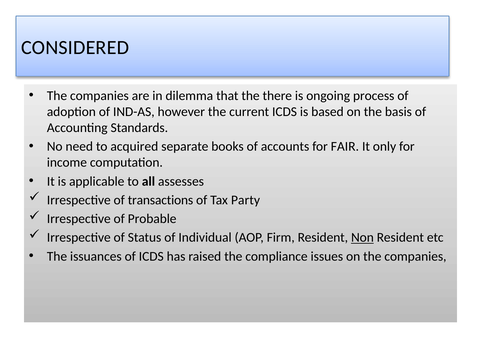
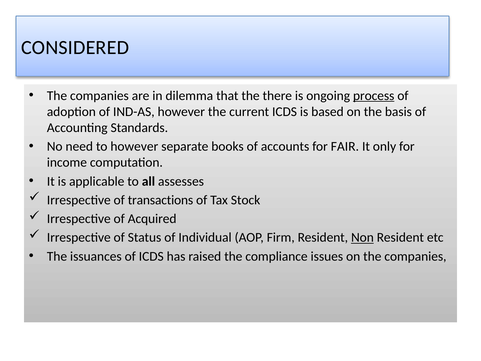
process underline: none -> present
to acquired: acquired -> however
Party: Party -> Stock
Probable: Probable -> Acquired
